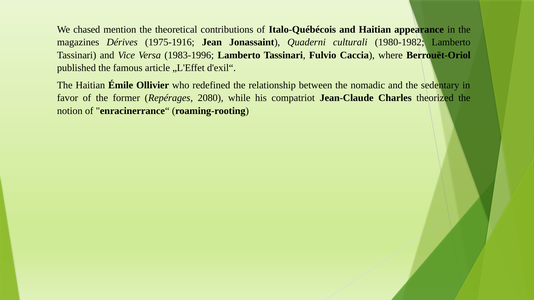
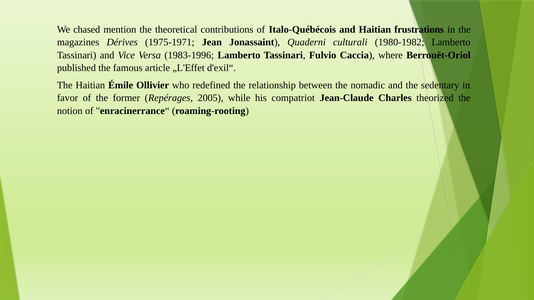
appearance: appearance -> frustrations
1975-1916: 1975-1916 -> 1975-1971
2080: 2080 -> 2005
